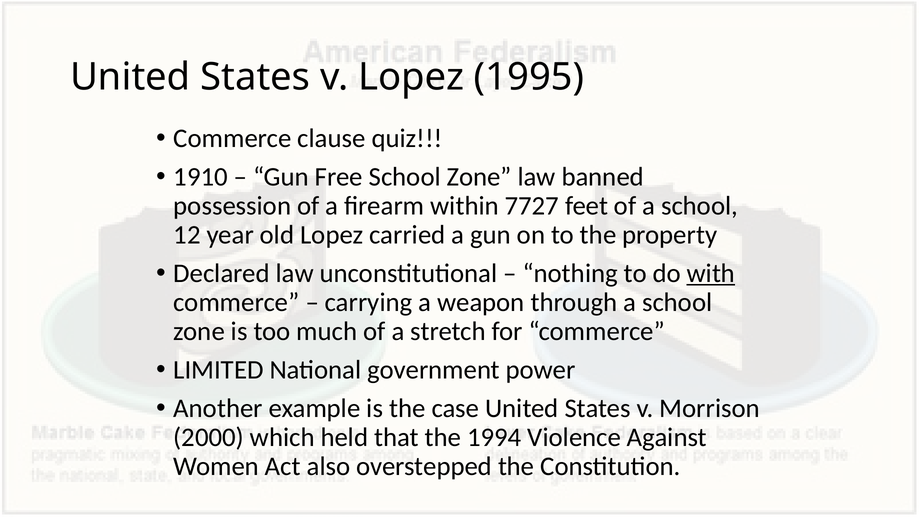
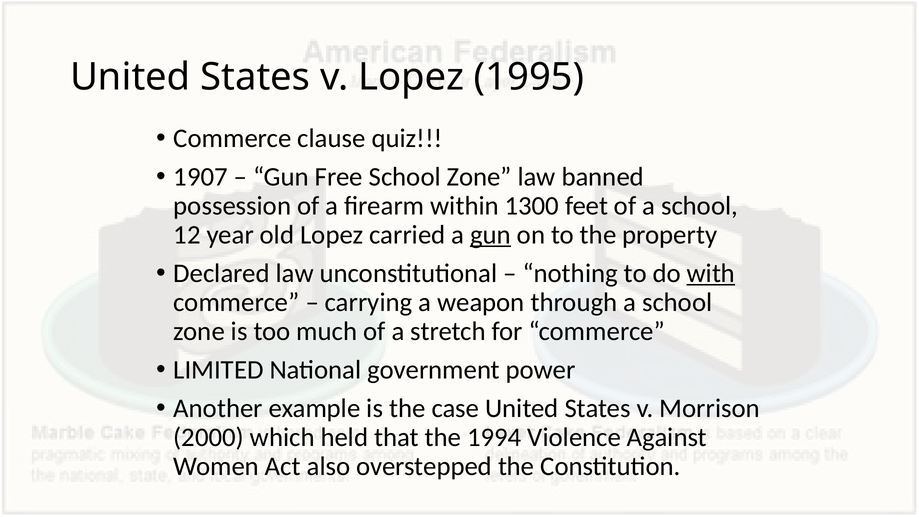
1910: 1910 -> 1907
7727: 7727 -> 1300
gun at (491, 235) underline: none -> present
